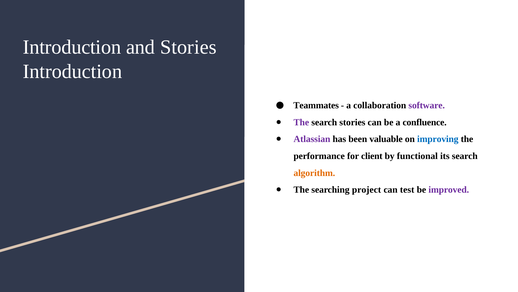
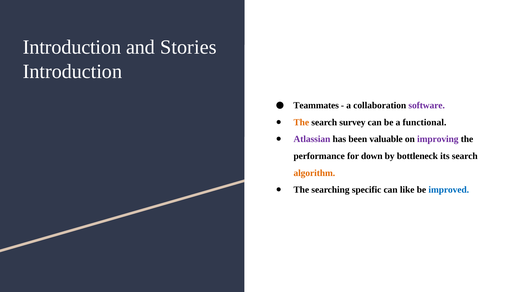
The at (301, 122) colour: purple -> orange
search stories: stories -> survey
confluence: confluence -> functional
improving colour: blue -> purple
client: client -> down
functional: functional -> bottleneck
project: project -> specific
test: test -> like
improved colour: purple -> blue
